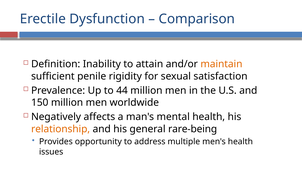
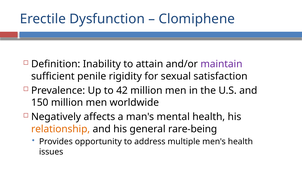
Comparison: Comparison -> Clomiphene
maintain colour: orange -> purple
44: 44 -> 42
